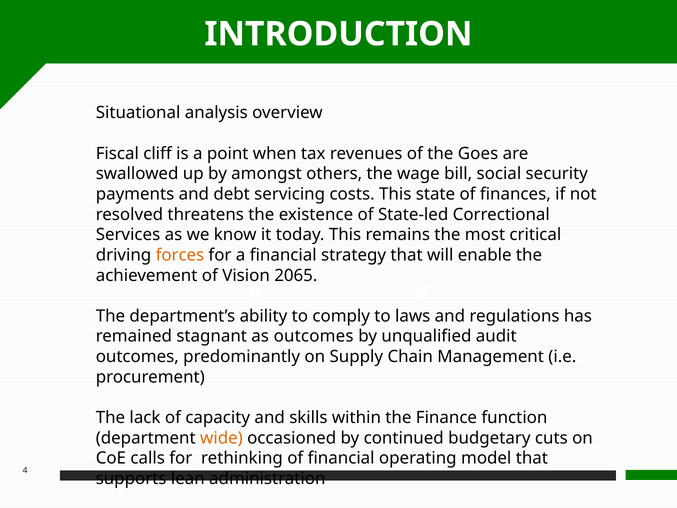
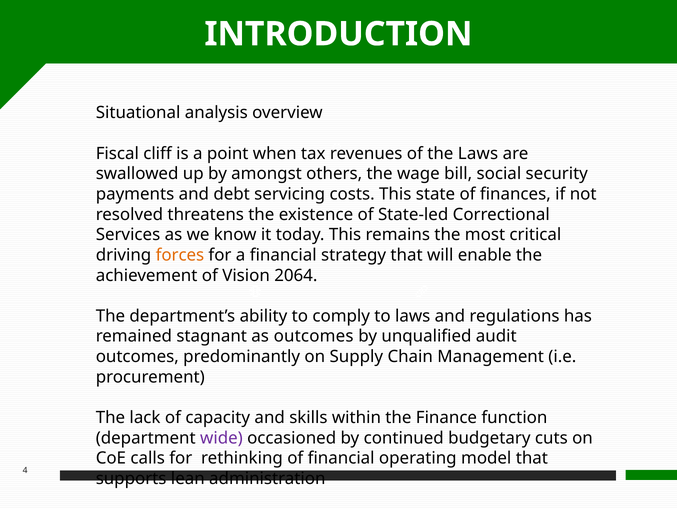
the Goes: Goes -> Laws
2065: 2065 -> 2064
wide colour: orange -> purple
